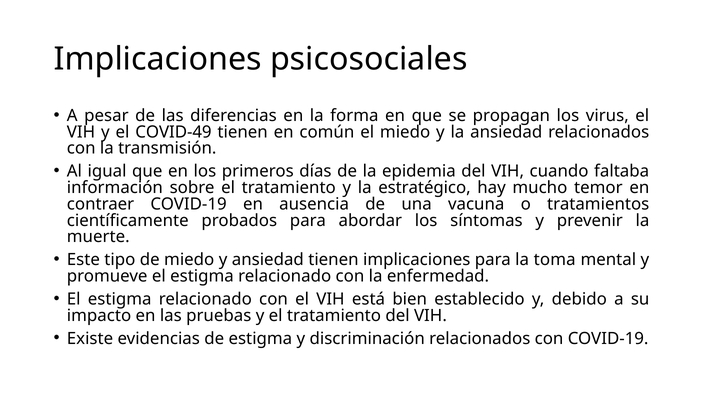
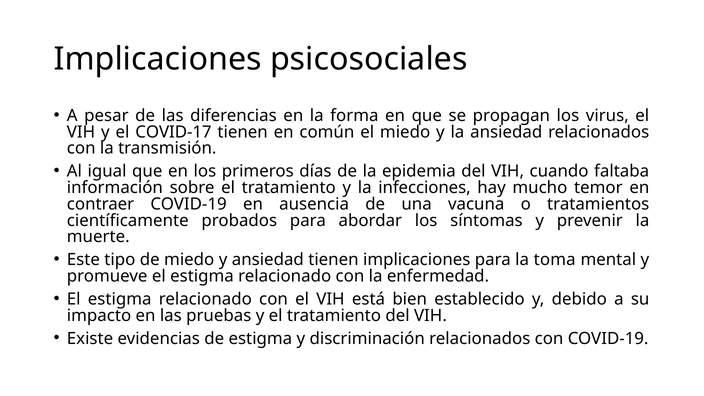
COVID-49: COVID-49 -> COVID-17
estratégico: estratégico -> infecciones
